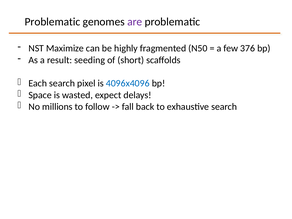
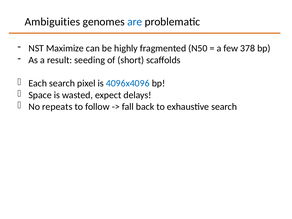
Problematic at (52, 22): Problematic -> Ambiguities
are colour: purple -> blue
376: 376 -> 378
millions: millions -> repeats
